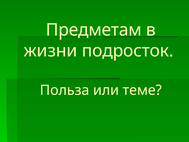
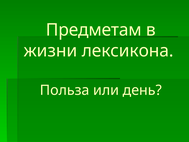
подросток: подросток -> лексикона
теме: теме -> день
